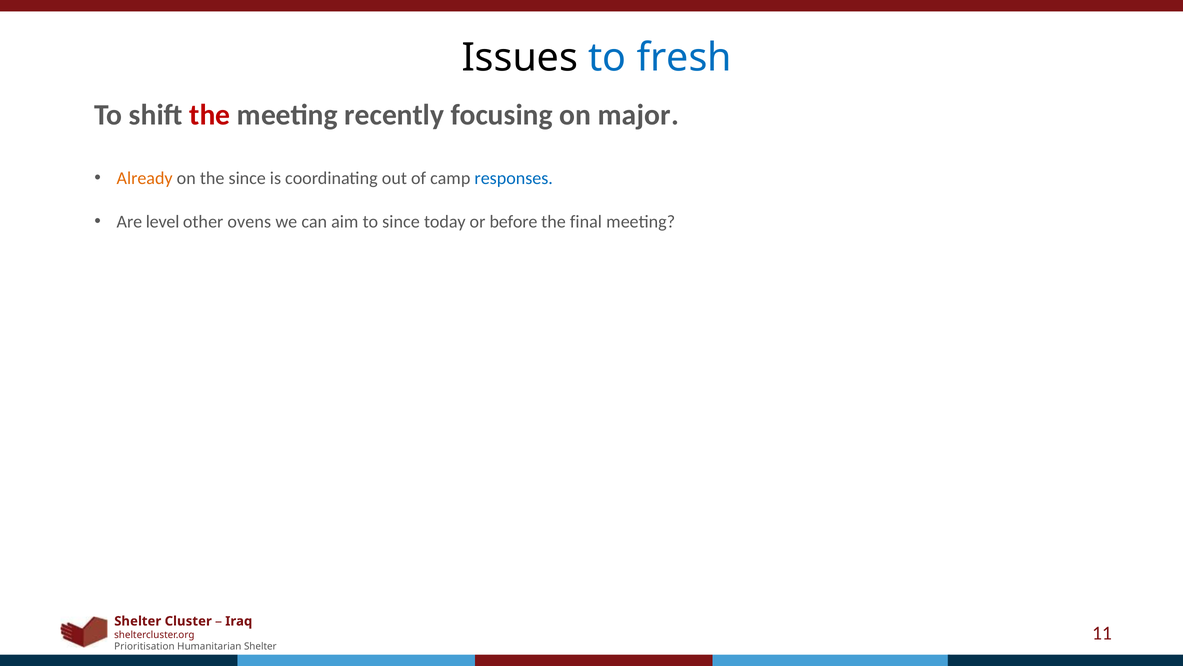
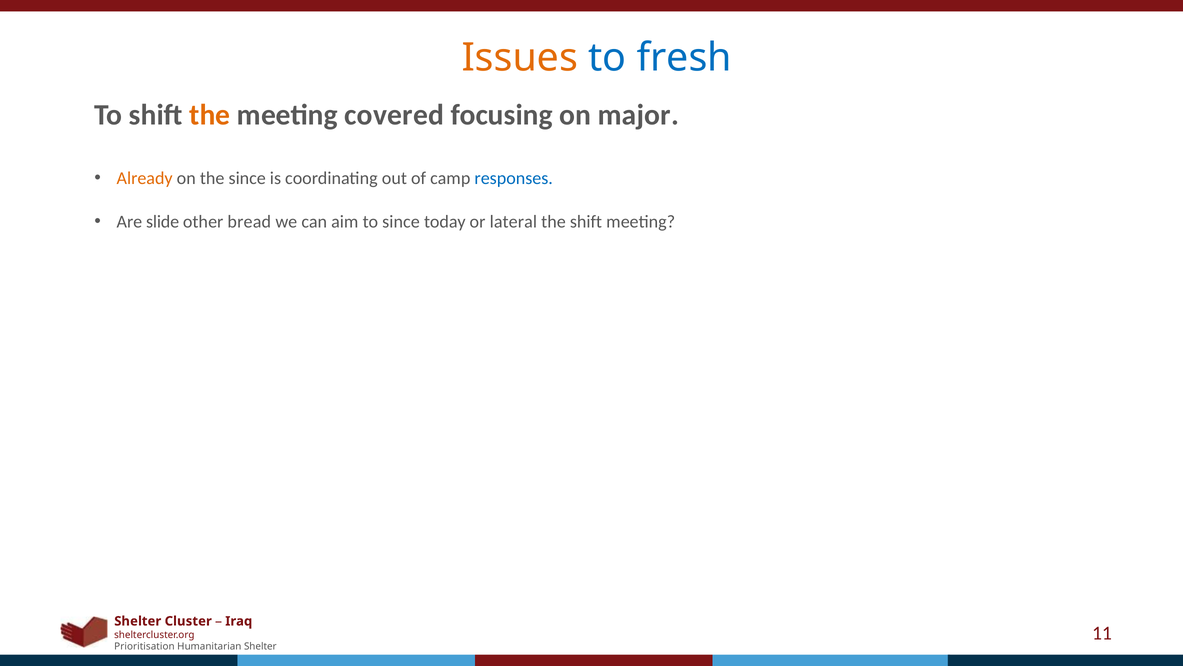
Issues colour: black -> orange
the at (210, 115) colour: red -> orange
recently: recently -> covered
level: level -> slide
ovens: ovens -> bread
before: before -> lateral
the final: final -> shift
